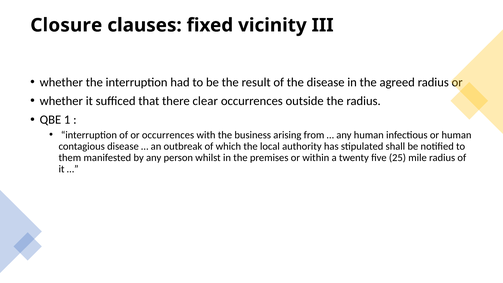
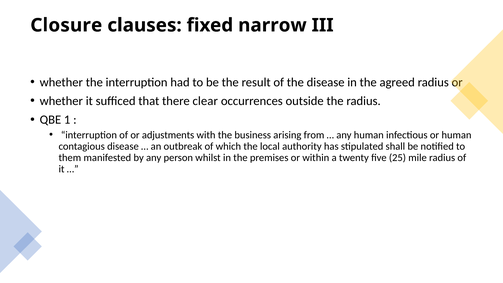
vicinity: vicinity -> narrow
or occurrences: occurrences -> adjustments
